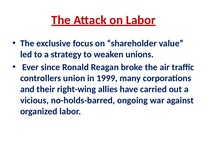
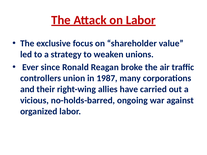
1999: 1999 -> 1987
